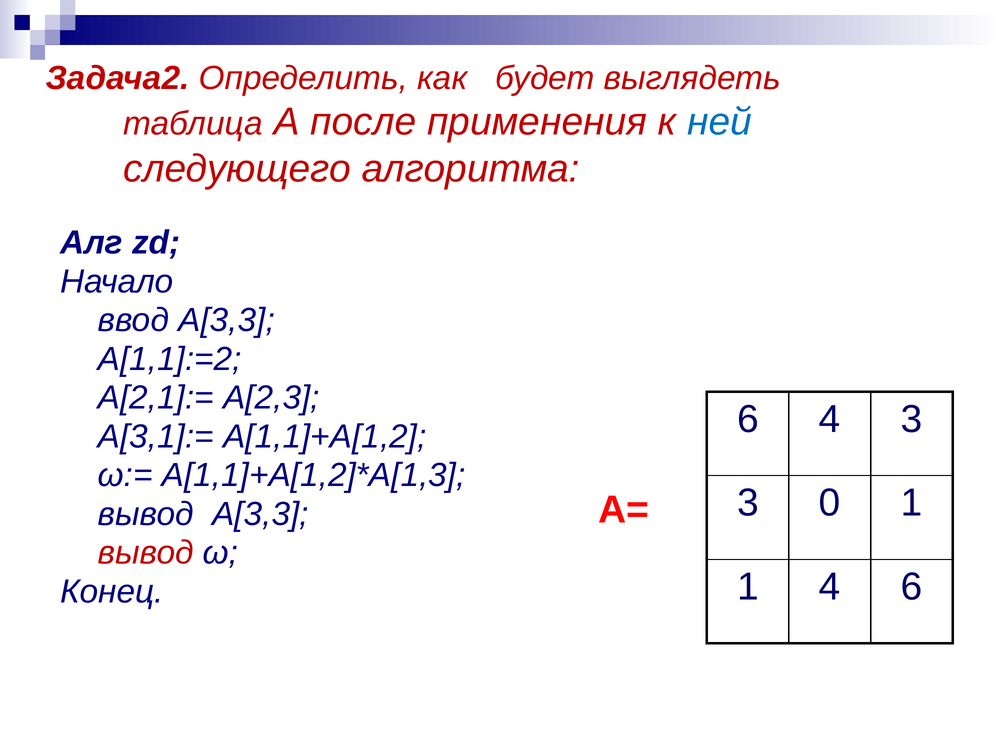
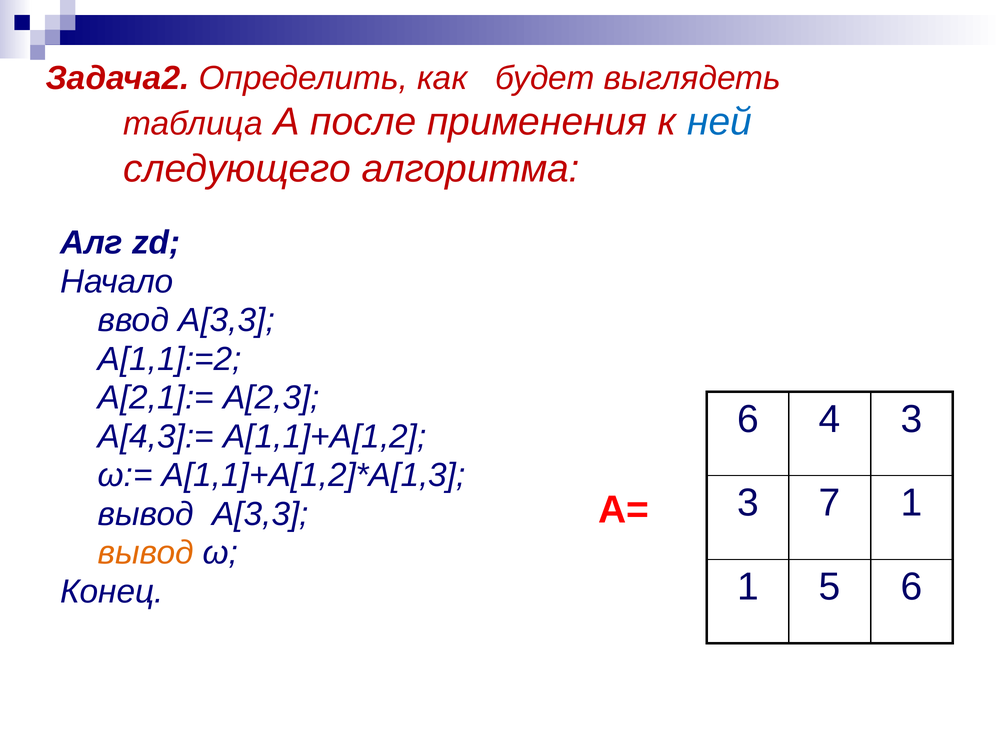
А[3,1]:=: А[3,1]:= -> А[4,3]:=
0: 0 -> 7
вывод at (146, 553) colour: red -> orange
1 4: 4 -> 5
